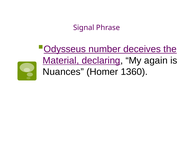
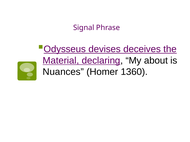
number: number -> devises
again: again -> about
